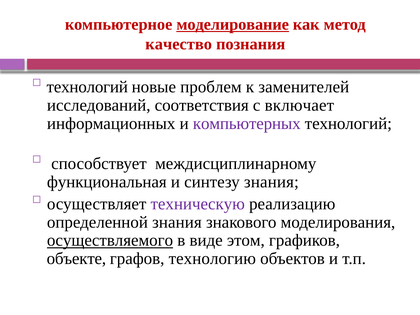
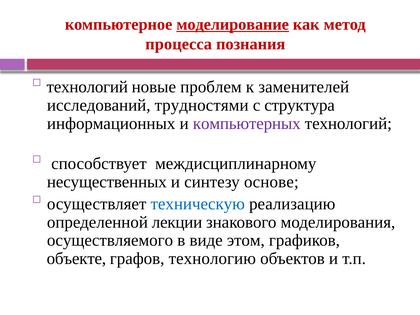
качество: качество -> процесса
соответствия: соответствия -> трудностями
включает: включает -> структура
функциональная: функциональная -> несущественных
синтезу знания: знания -> основе
техническую colour: purple -> blue
определенной знания: знания -> лекции
осуществляемого underline: present -> none
